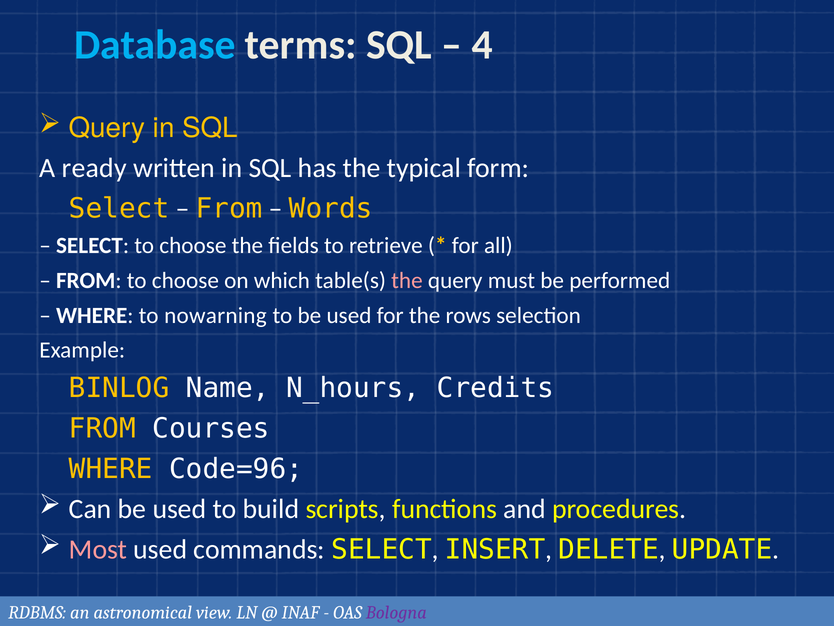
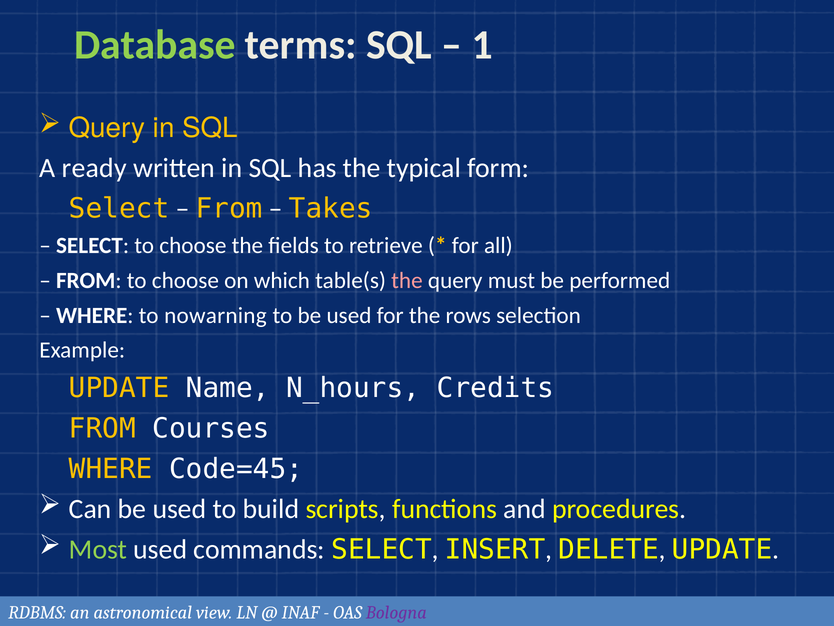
Database colour: light blue -> light green
4: 4 -> 1
Words: Words -> Takes
BINLOG at (119, 388): BINLOG -> UPDATE
Code=96: Code=96 -> Code=45
Most colour: pink -> light green
